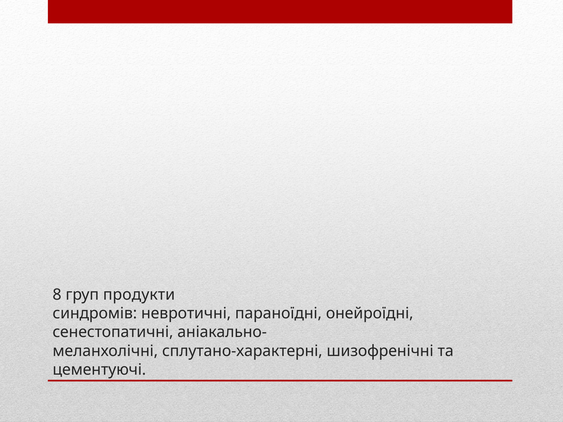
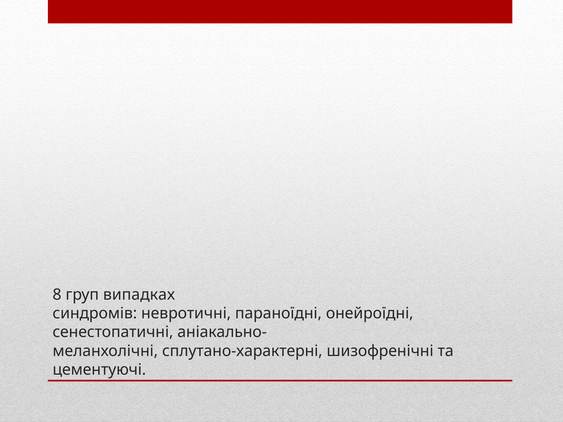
продукти: продукти -> випадках
